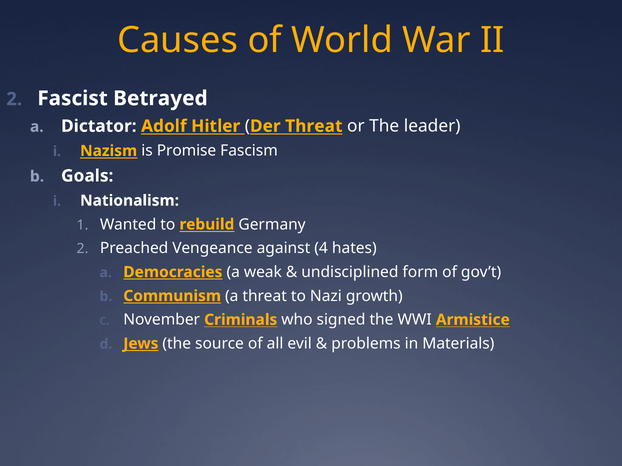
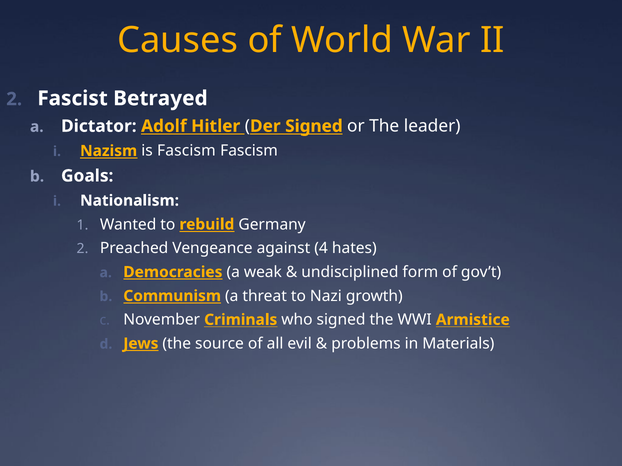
Der Threat: Threat -> Signed
is Promise: Promise -> Fascism
